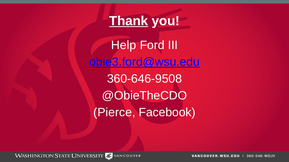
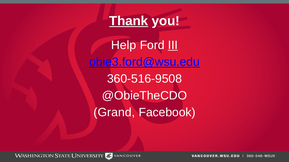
III underline: none -> present
360-646-9508: 360-646-9508 -> 360-516-9508
Pierce: Pierce -> Grand
